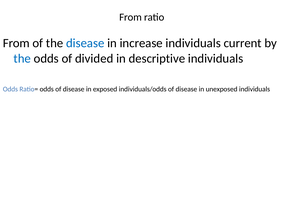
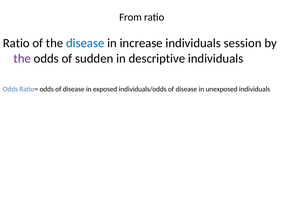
From at (16, 43): From -> Ratio
current: current -> session
the at (22, 59) colour: blue -> purple
divided: divided -> sudden
